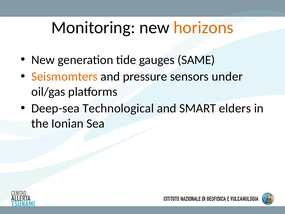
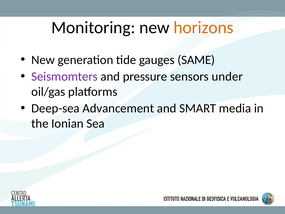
Seismomters colour: orange -> purple
Technological: Technological -> Advancement
elders: elders -> media
